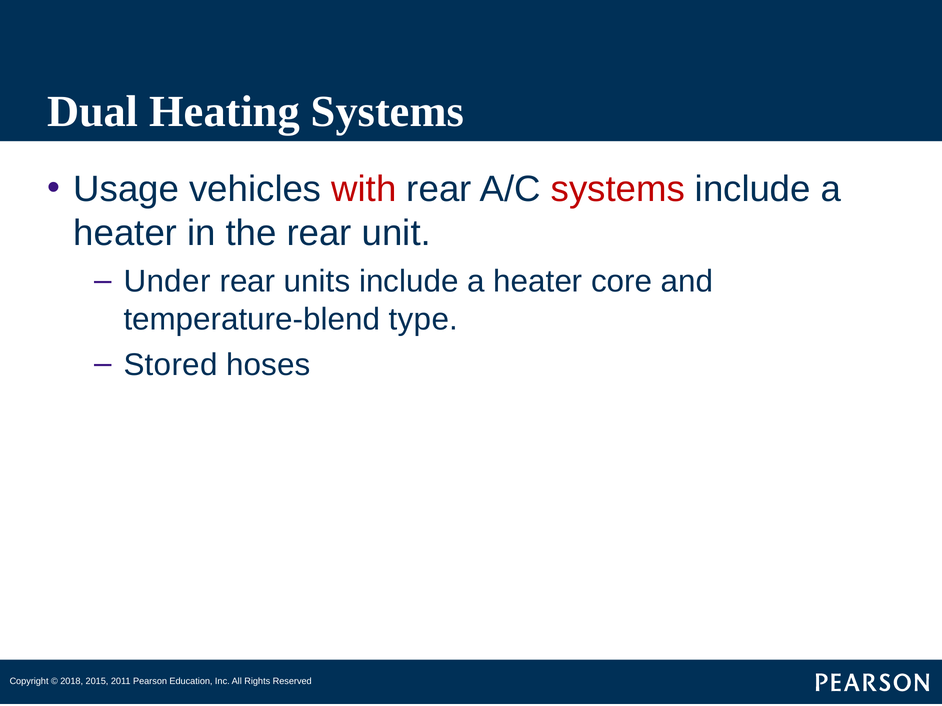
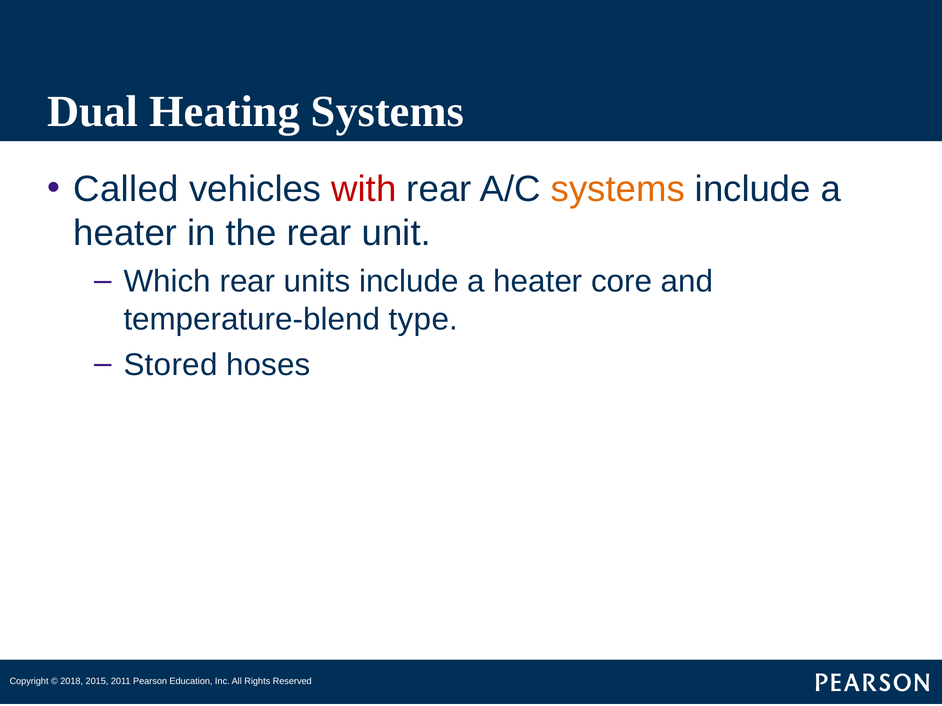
Usage: Usage -> Called
systems at (618, 189) colour: red -> orange
Under: Under -> Which
